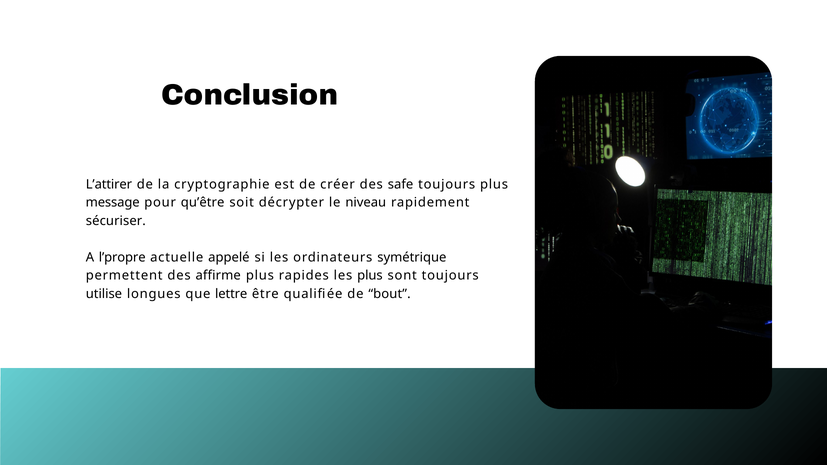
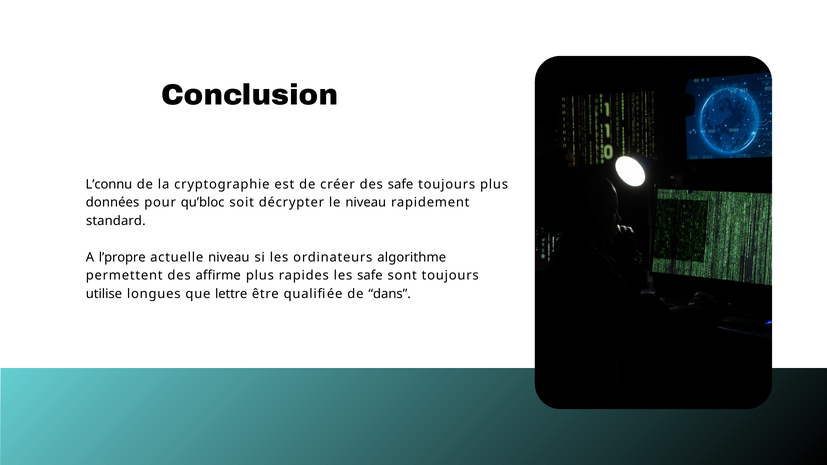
L’attirer: L’attirer -> L’connu
message: message -> données
qu’être: qu’être -> qu’bloc
sécuriser: sécuriser -> standard
actuelle appelé: appelé -> niveau
symétrique: symétrique -> algorithme
les plus: plus -> safe
bout: bout -> dans
